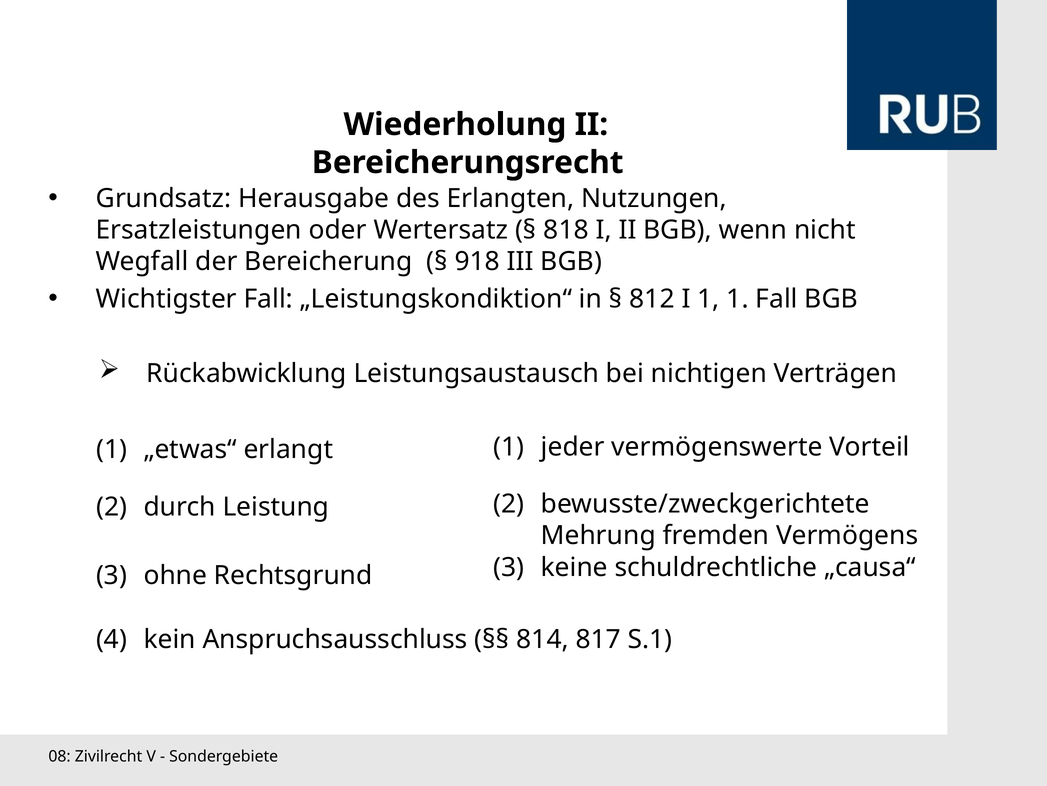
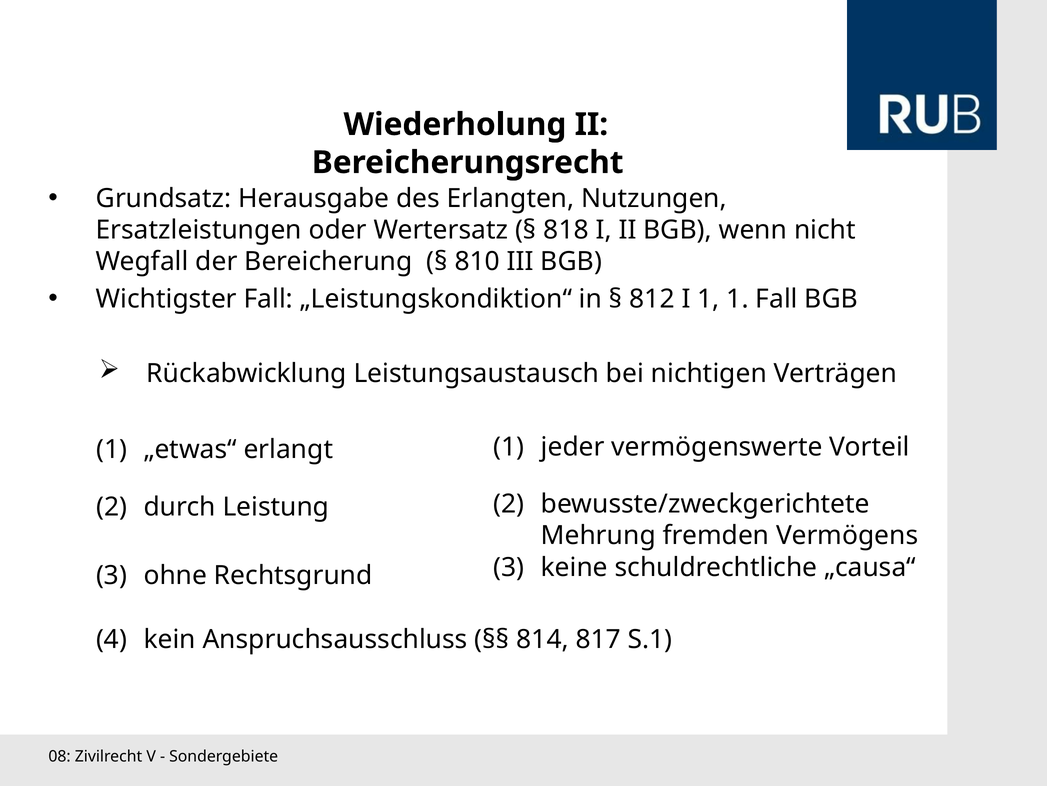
918: 918 -> 810
